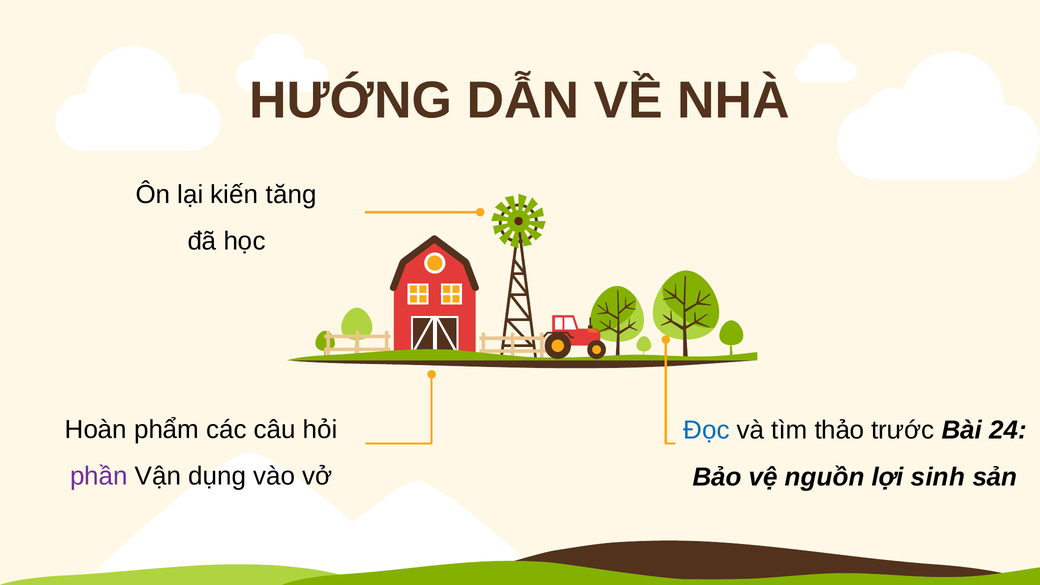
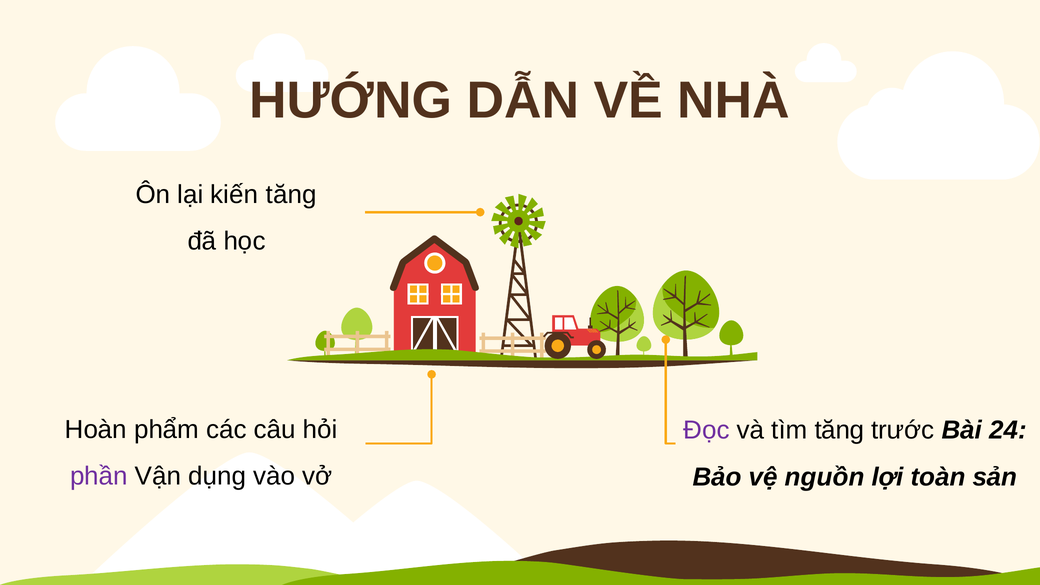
Đọc colour: blue -> purple
tìm thảo: thảo -> tăng
sinh: sinh -> toàn
